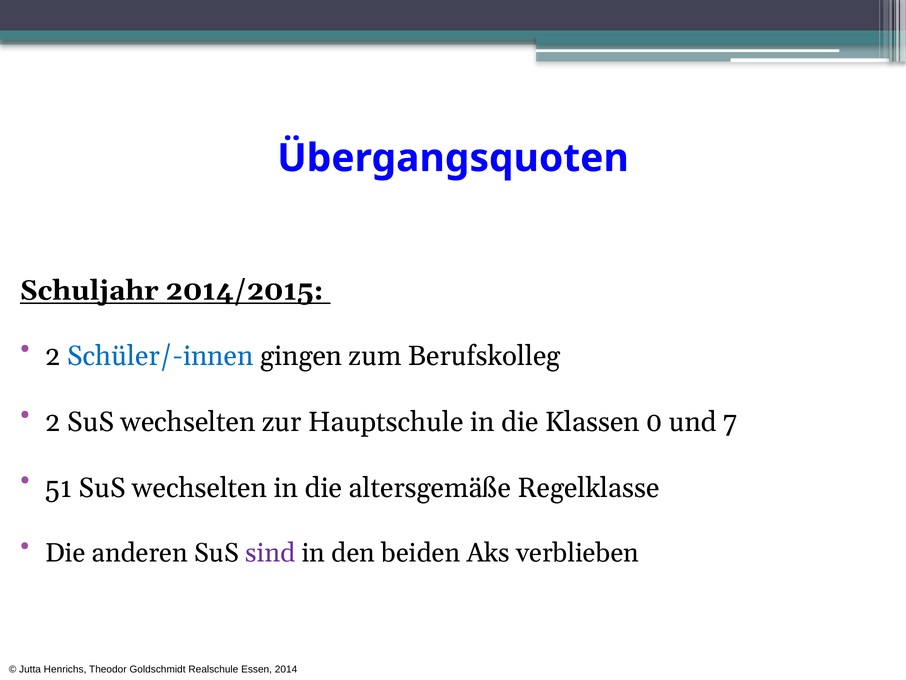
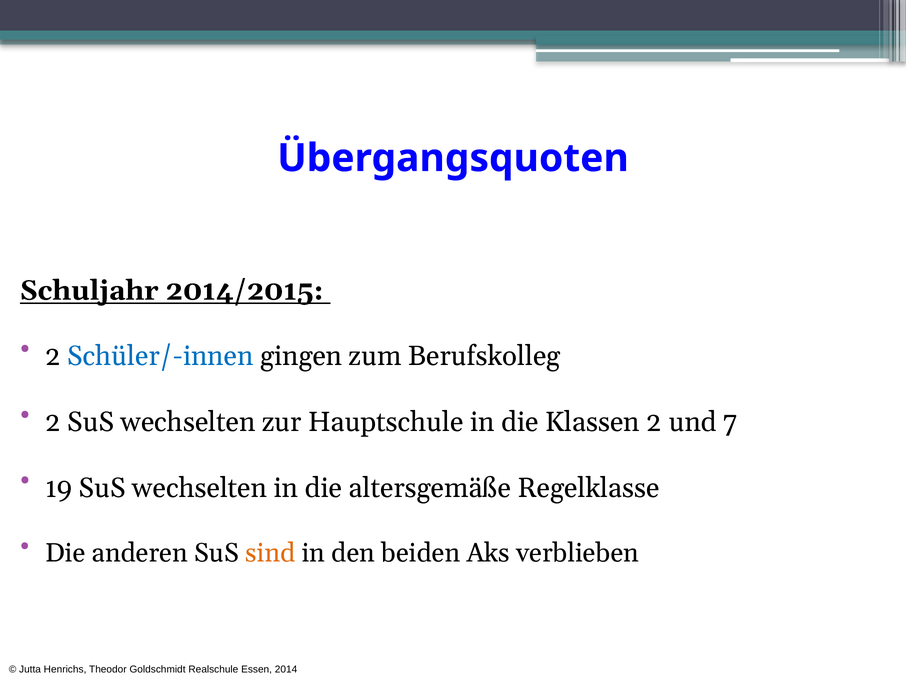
Klassen 0: 0 -> 2
51: 51 -> 19
sind colour: purple -> orange
